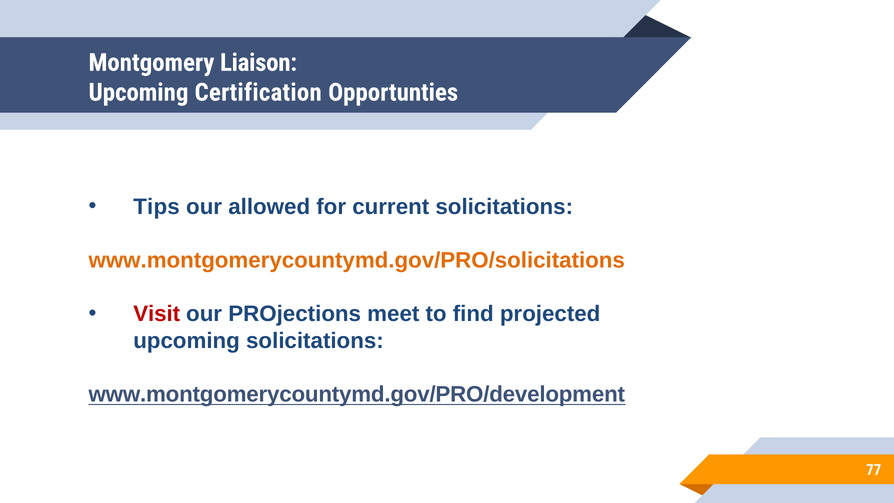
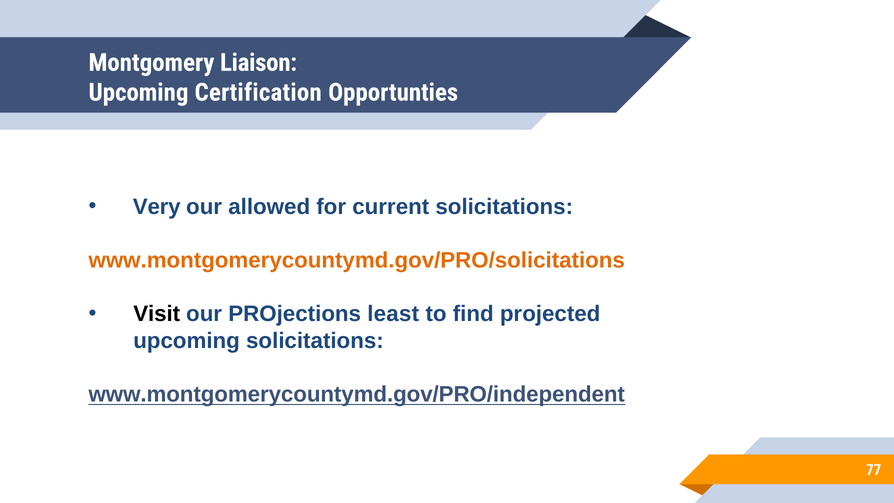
Tips: Tips -> Very
Visit colour: red -> black
meet: meet -> least
www.montgomerycountymd.gov/PRO/development: www.montgomerycountymd.gov/PRO/development -> www.montgomerycountymd.gov/PRO/independent
